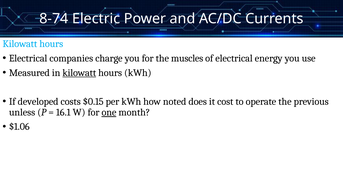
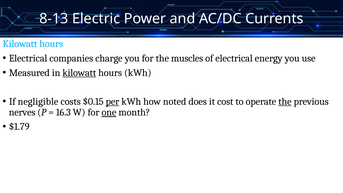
8-74: 8-74 -> 8-13
developed: developed -> negligible
per underline: none -> present
the at (285, 101) underline: none -> present
unless: unless -> nerves
16.1: 16.1 -> 16.3
$1.06: $1.06 -> $1.79
